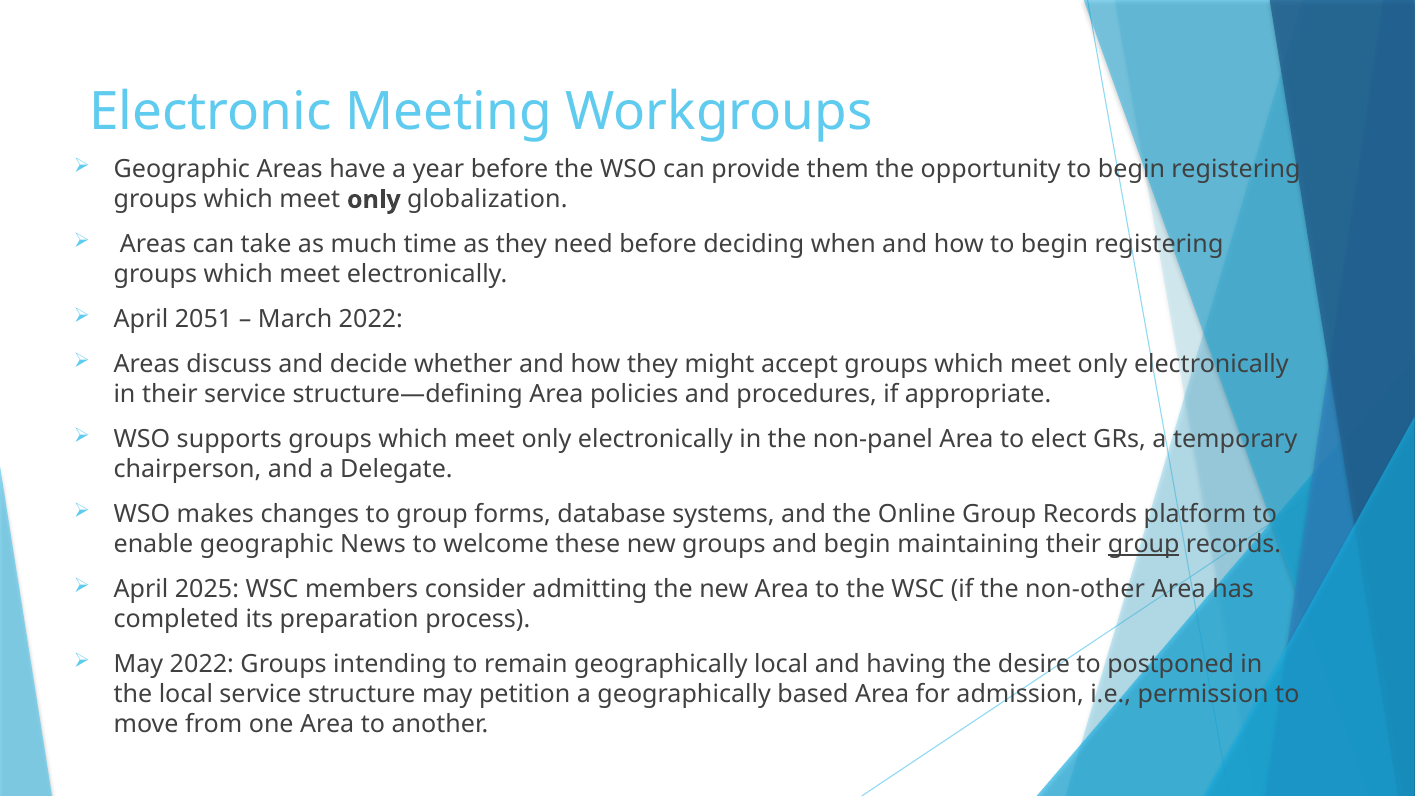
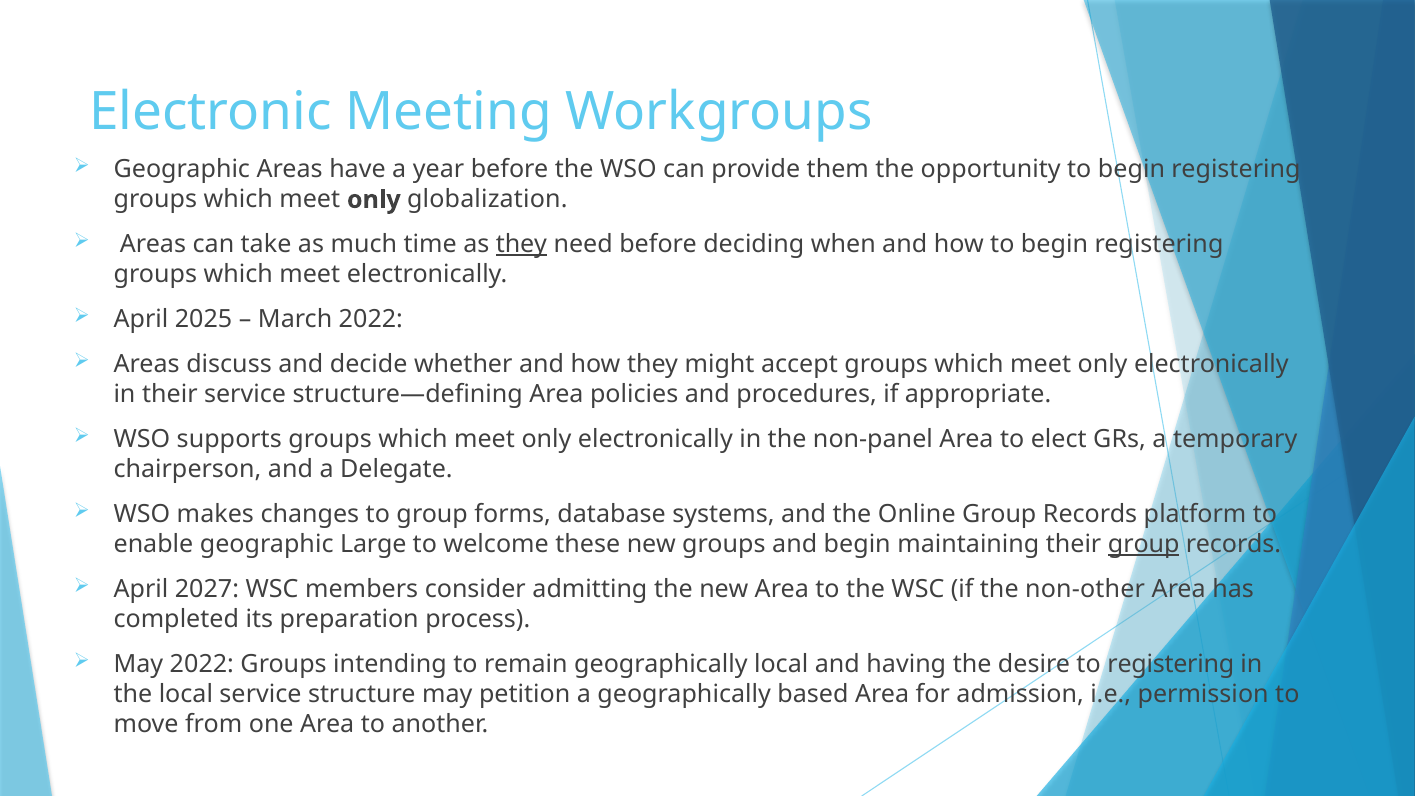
they at (521, 244) underline: none -> present
2051: 2051 -> 2025
News: News -> Large
2025: 2025 -> 2027
to postponed: postponed -> registering
